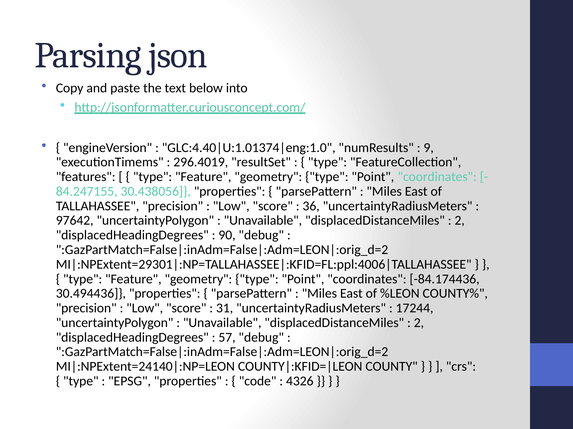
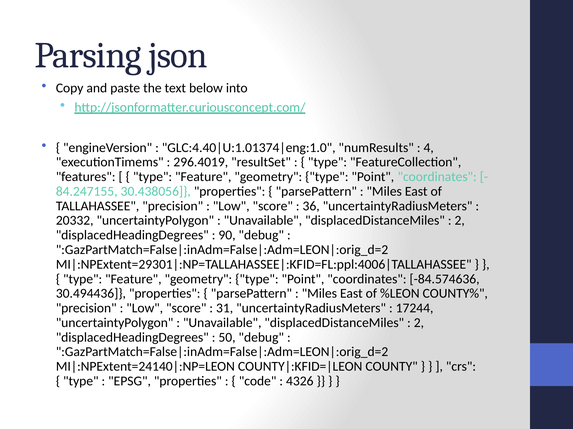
9: 9 -> 4
97642: 97642 -> 20332
-84.174436: -84.174436 -> -84.574636
57: 57 -> 50
